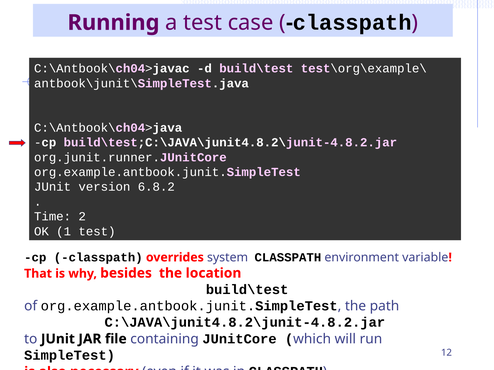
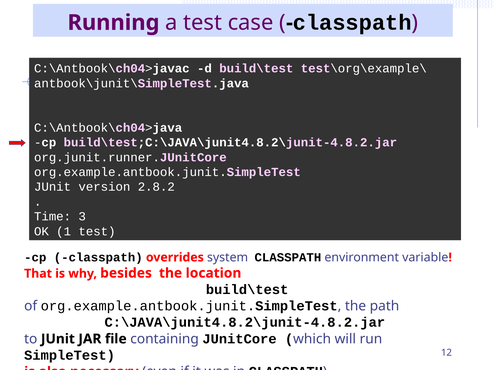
6.8.2: 6.8.2 -> 2.8.2
2: 2 -> 3
